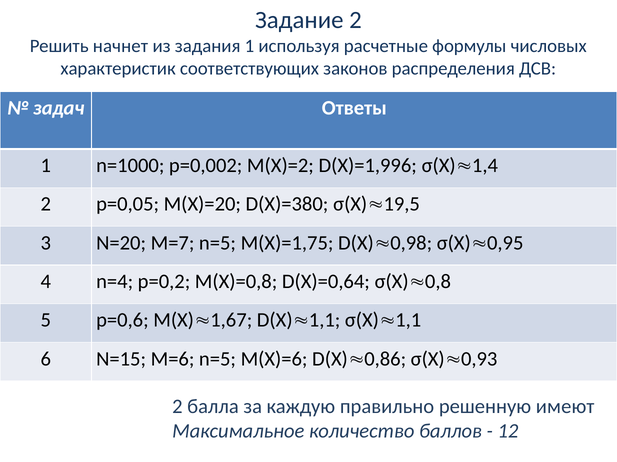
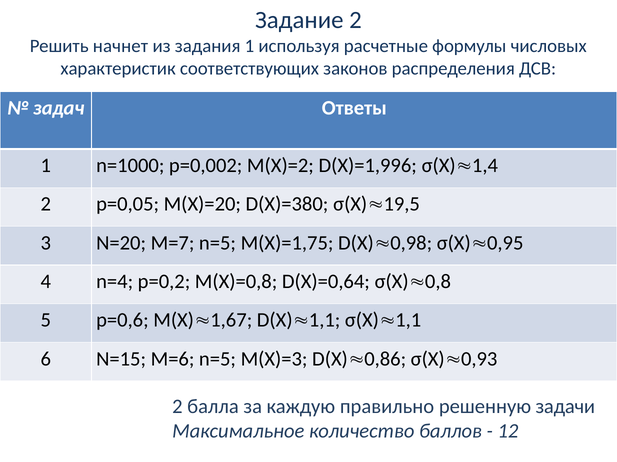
M(X)=6: M(X)=6 -> M(X)=3
имеют: имеют -> задачи
